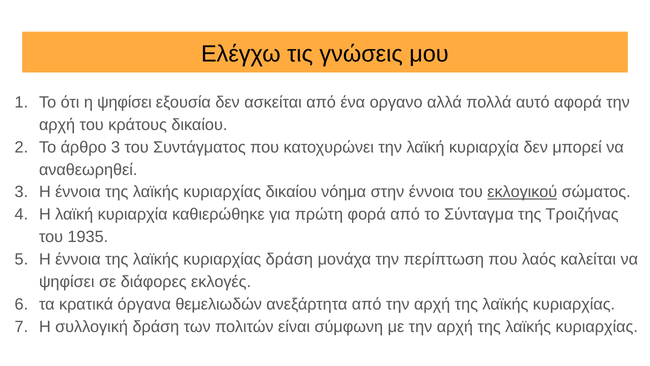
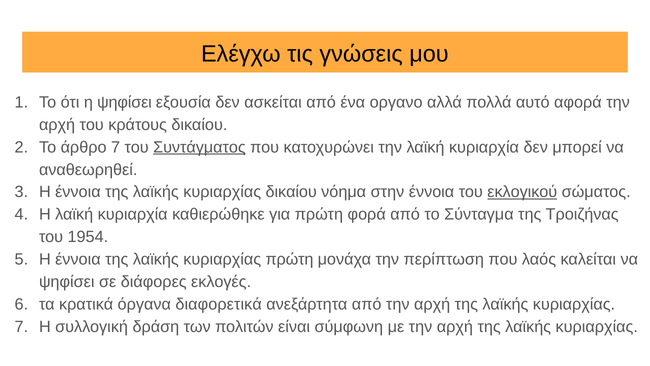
άρθρο 3: 3 -> 7
Συντάγματος underline: none -> present
1935: 1935 -> 1954
κυριαρχίας δράση: δράση -> πρώτη
θεμελιωδών: θεμελιωδών -> διαφορετικά
